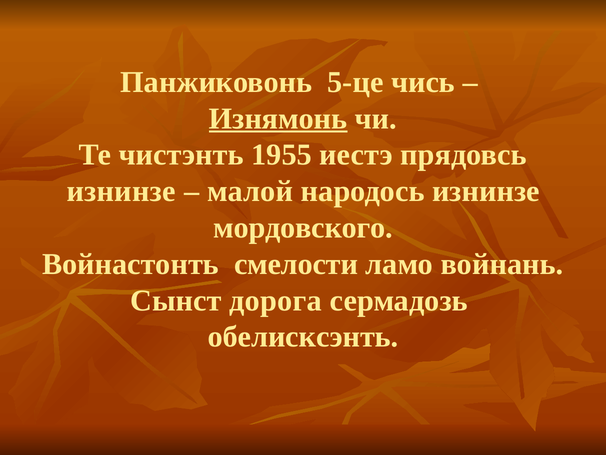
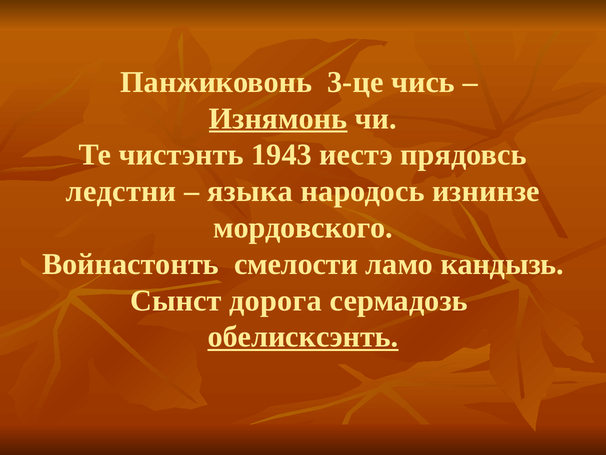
5-це: 5-це -> 3-це
1955: 1955 -> 1943
изнинзе at (121, 191): изнинзе -> ледстни
малой: малой -> языка
войнань: войнань -> кандызь
обелисксэнть underline: none -> present
